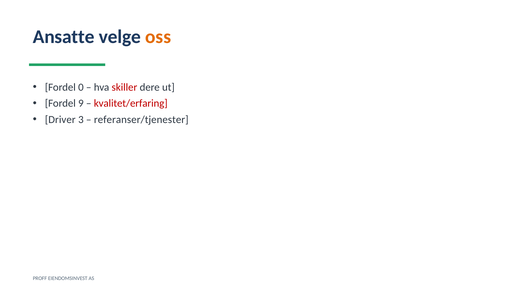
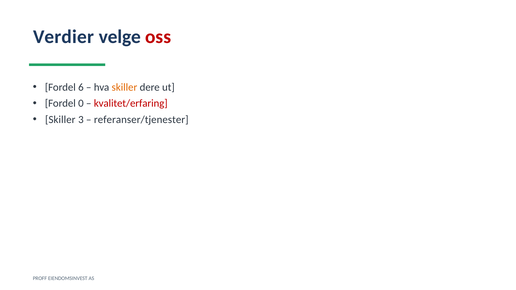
Ansatte: Ansatte -> Verdier
oss colour: orange -> red
0: 0 -> 6
skiller at (124, 87) colour: red -> orange
9: 9 -> 0
Driver at (60, 120): Driver -> Skiller
